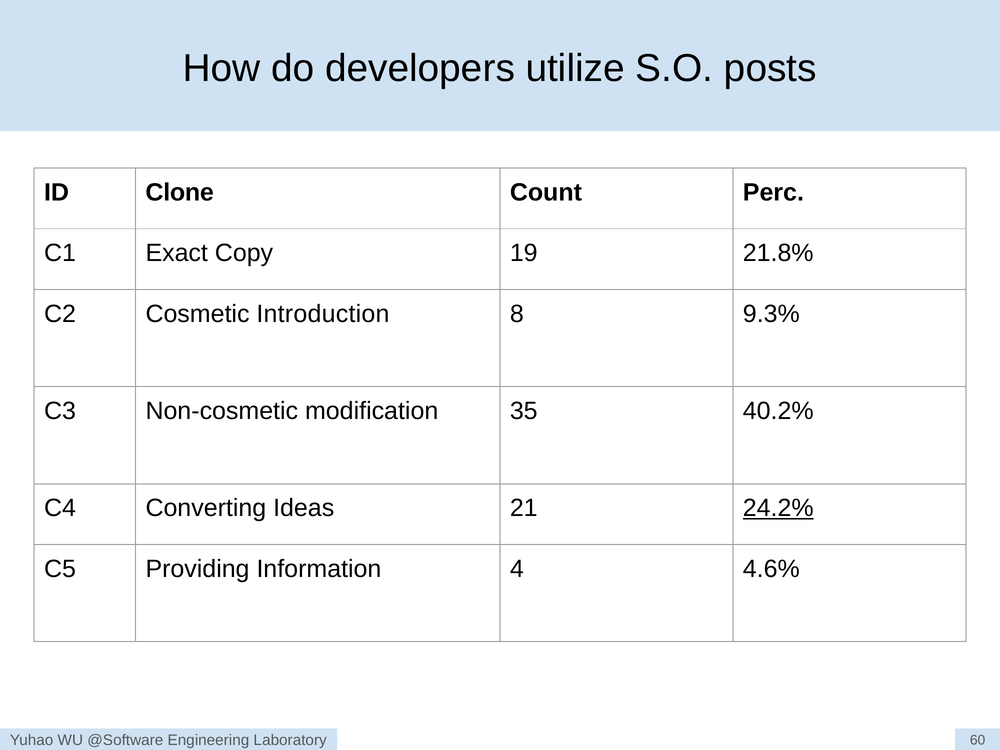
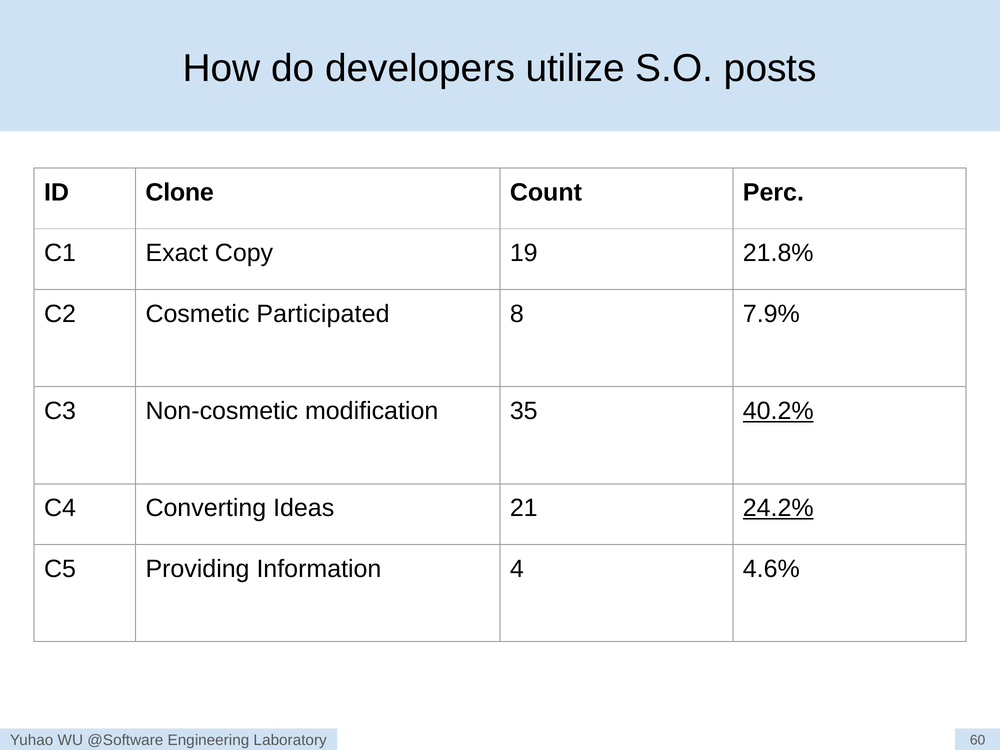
Introduction: Introduction -> Participated
9.3%: 9.3% -> 7.9%
40.2% underline: none -> present
